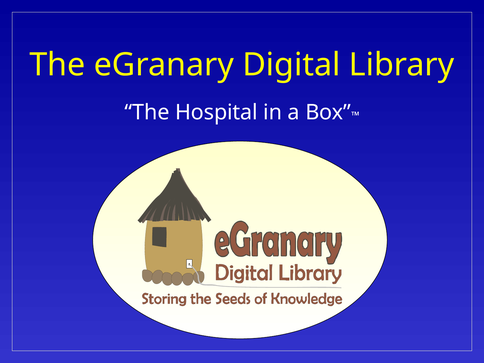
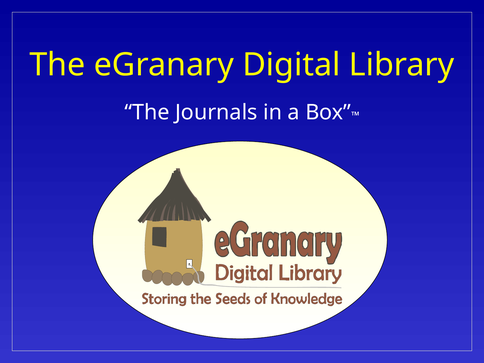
Hospital: Hospital -> Journals
